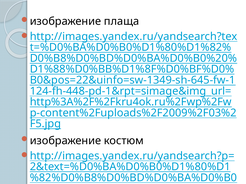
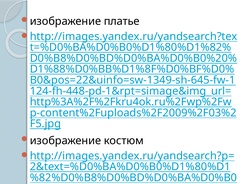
плаща: плаща -> платье
